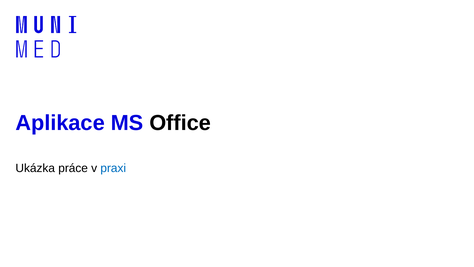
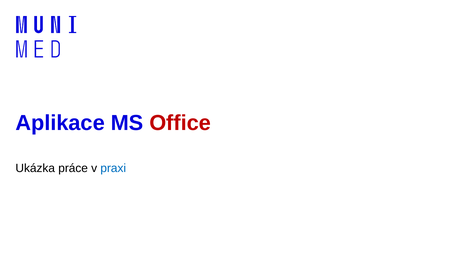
Office colour: black -> red
